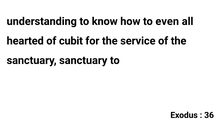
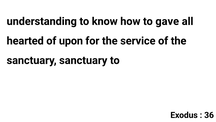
even: even -> gave
cubit: cubit -> upon
